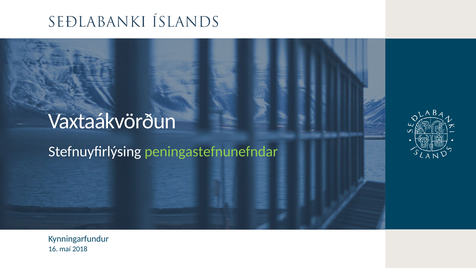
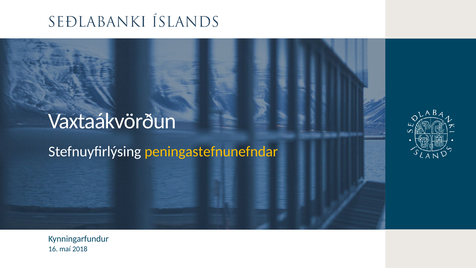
peningastefnunefndar colour: light green -> yellow
